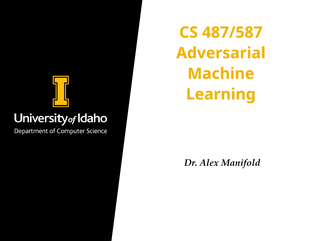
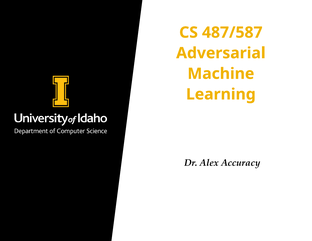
Manifold: Manifold -> Accuracy
